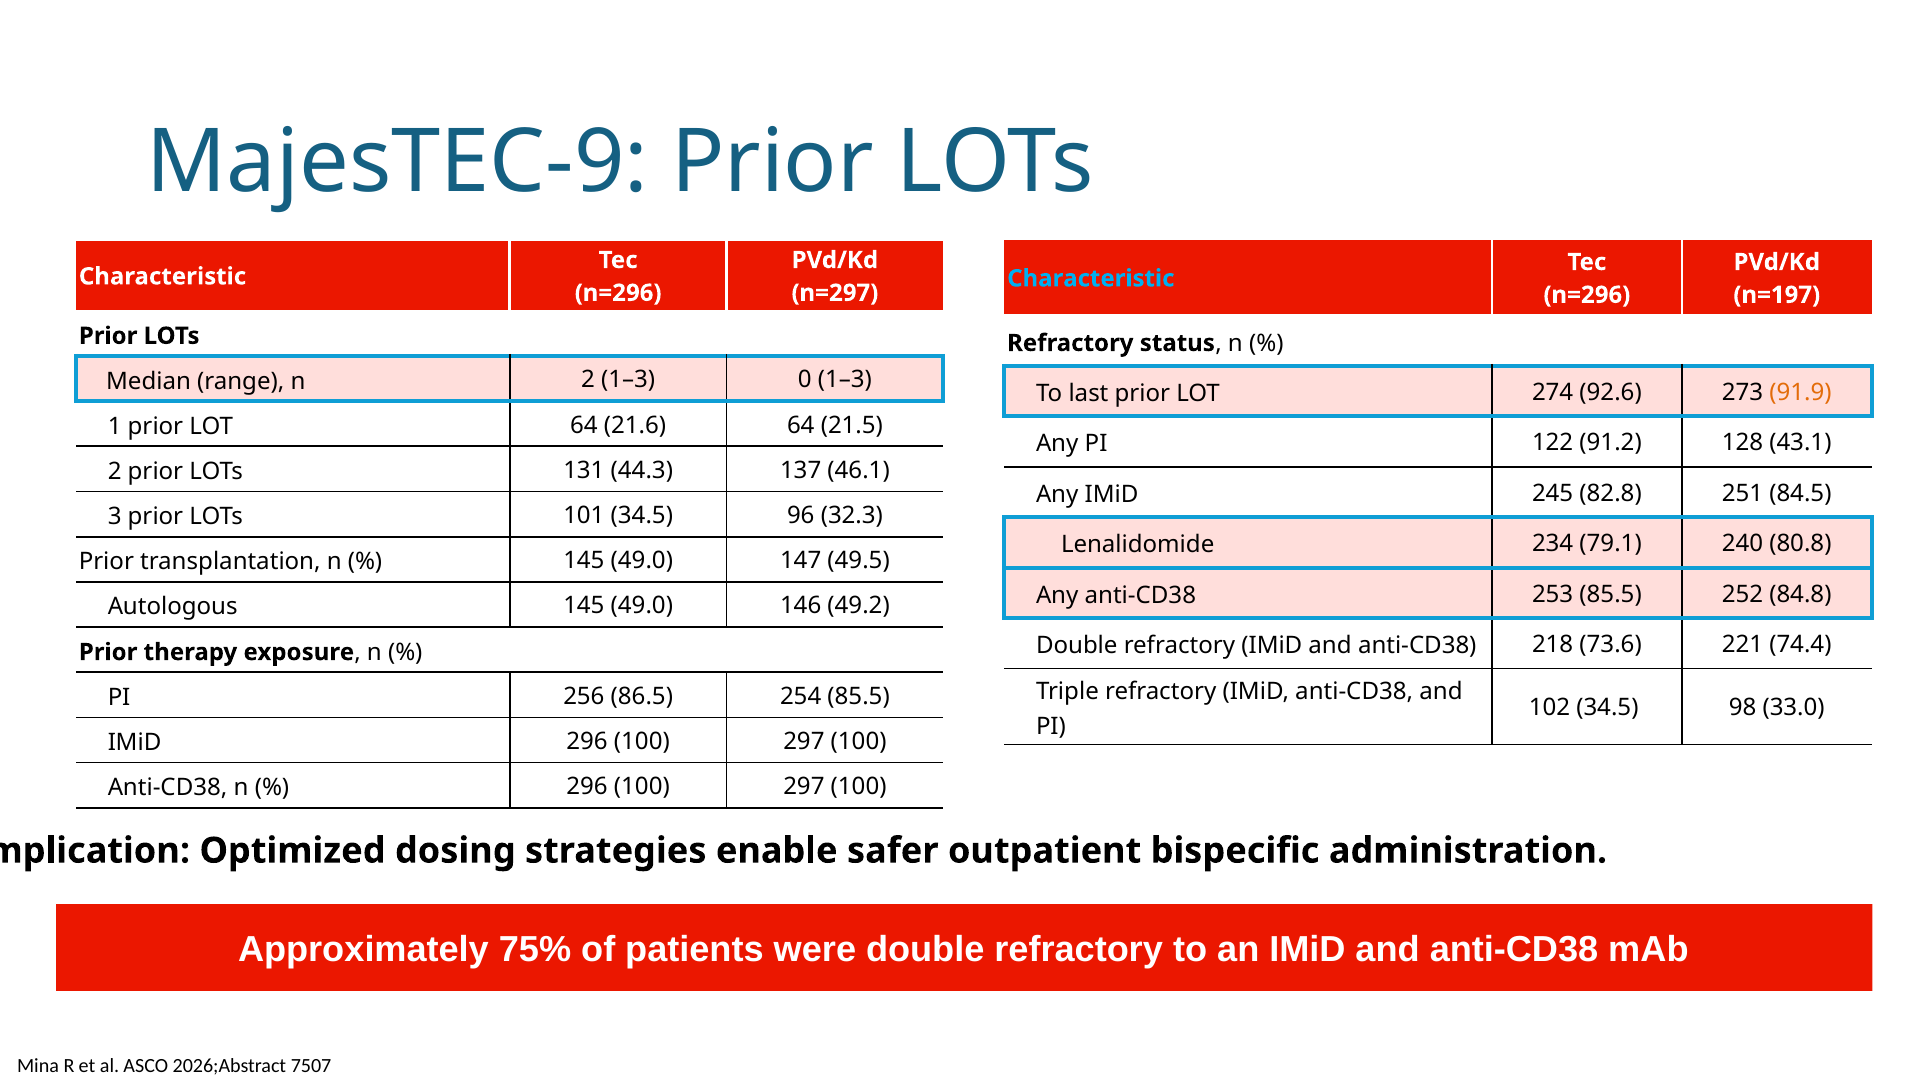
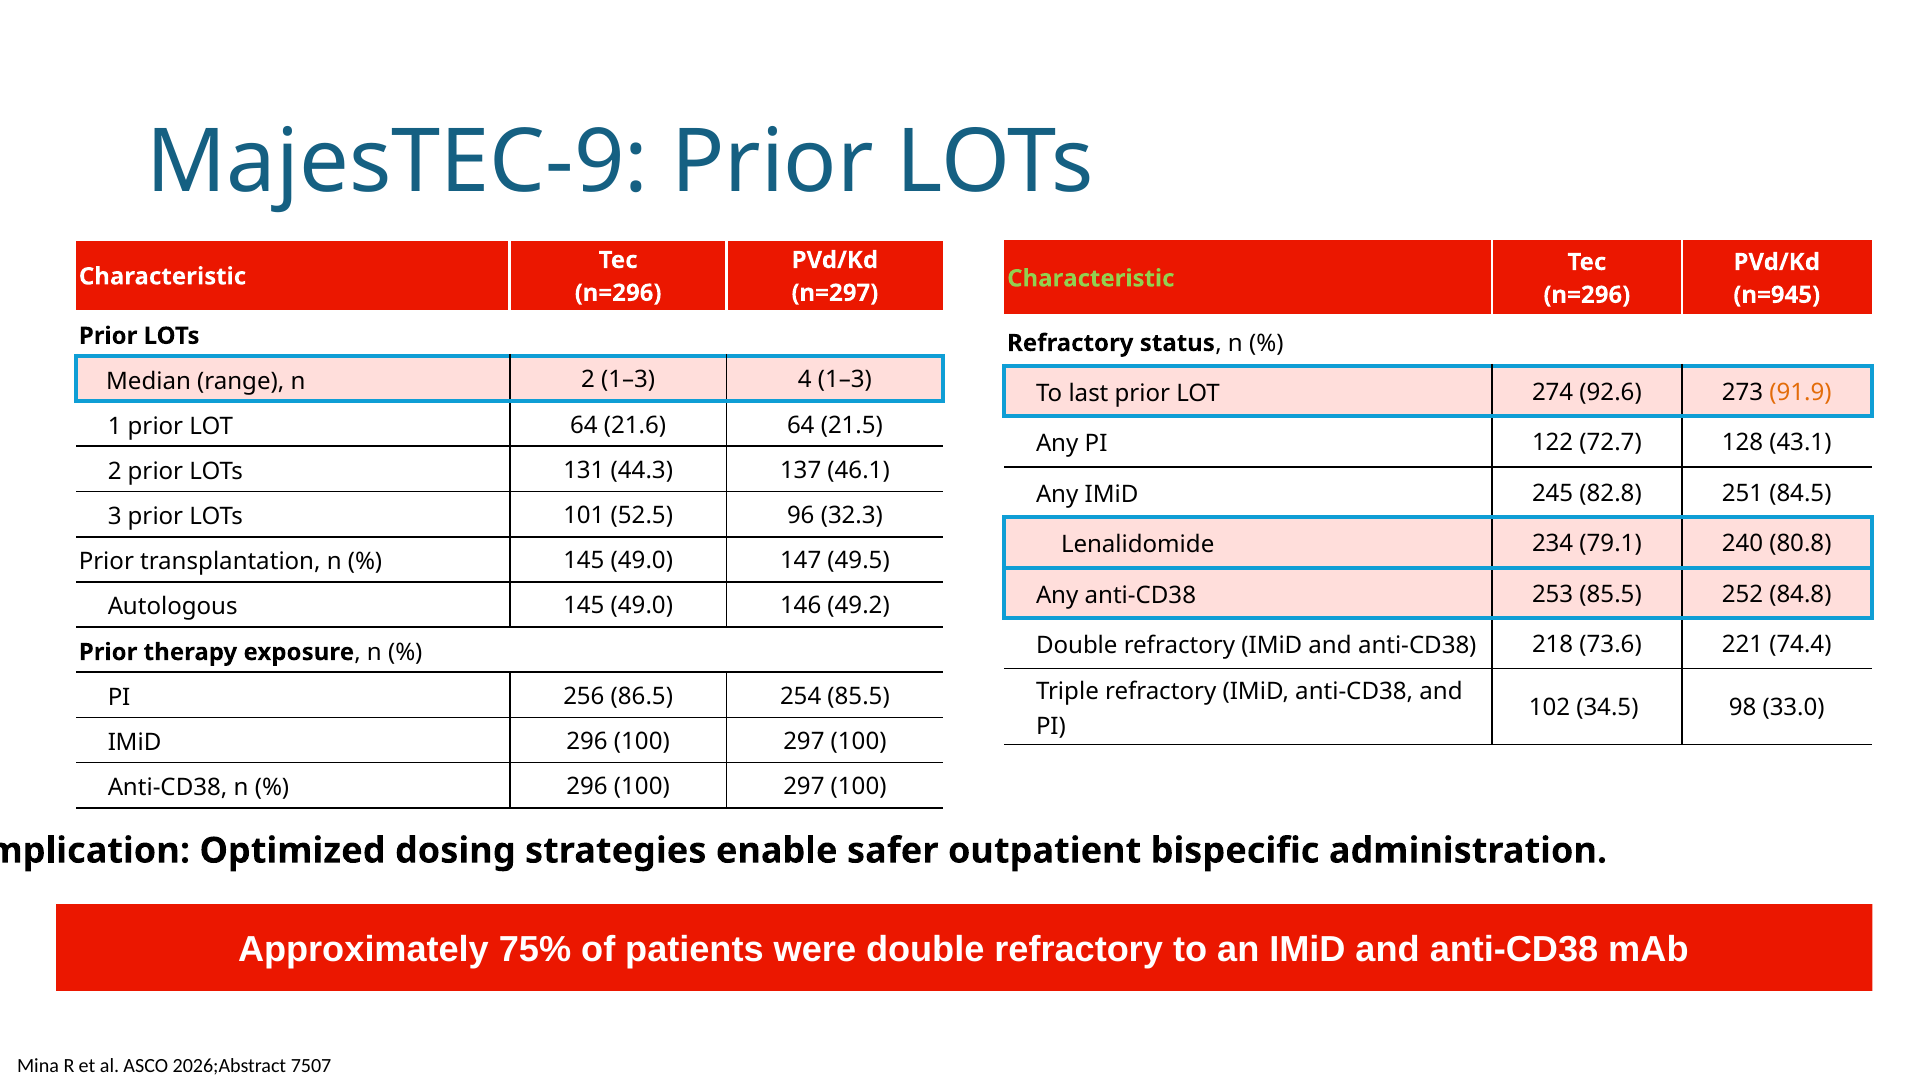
Characteristic at (1091, 279) colour: light blue -> light green
n=197: n=197 -> n=945
0: 0 -> 4
91.2: 91.2 -> 72.7
101 34.5: 34.5 -> 52.5
